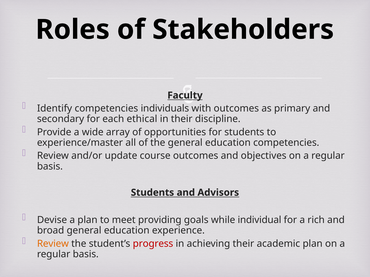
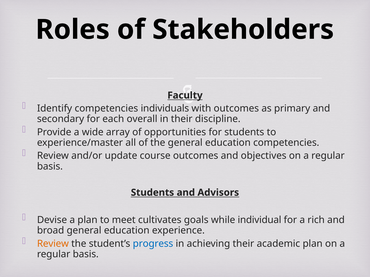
ethical: ethical -> overall
providing: providing -> cultivates
progress colour: red -> blue
